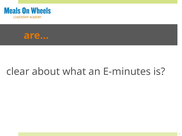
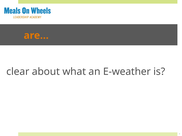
E-minutes: E-minutes -> E-weather
